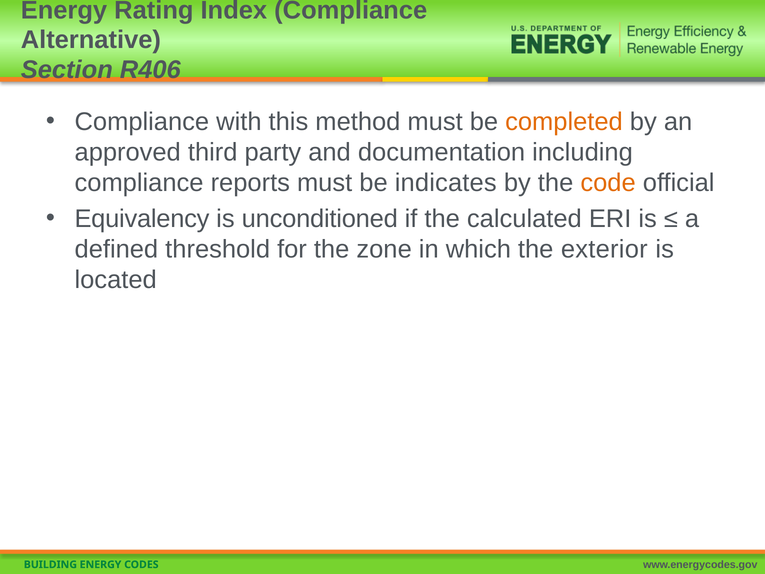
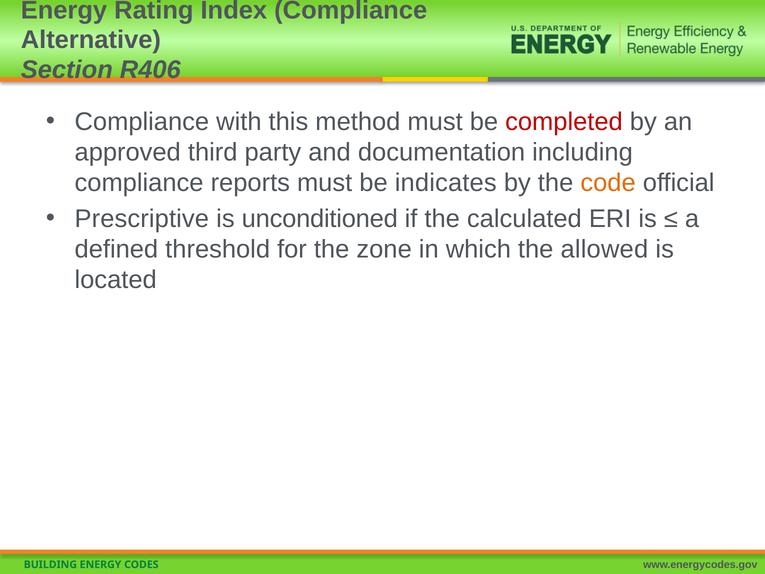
completed colour: orange -> red
Equivalency: Equivalency -> Prescriptive
exterior: exterior -> allowed
